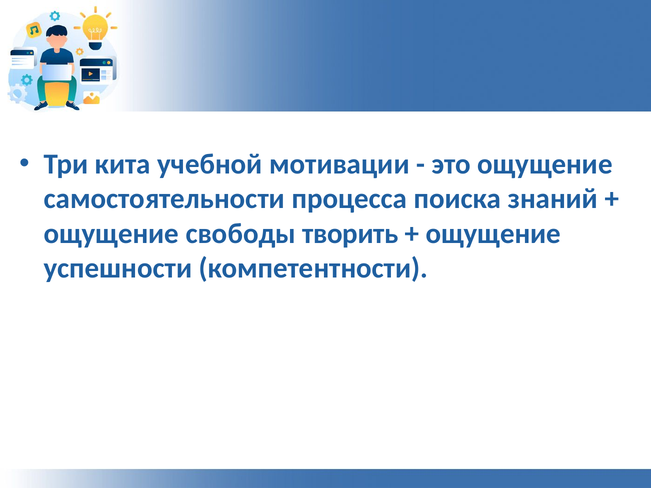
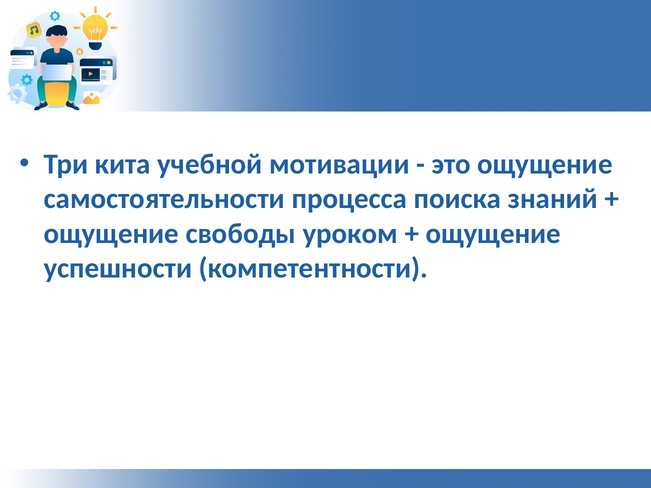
творить: творить -> уроком
